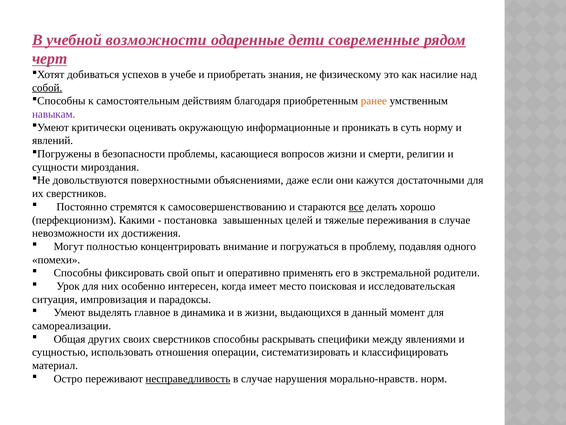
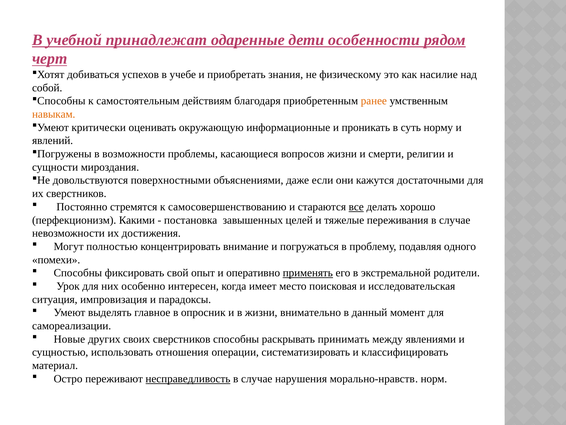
возможности: возможности -> принадлежат
современные: современные -> особенности
собой underline: present -> none
навыкам colour: purple -> orange
безопасности: безопасности -> возможности
применять underline: none -> present
динамика: динамика -> опросник
выдающихся: выдающихся -> внимательно
Общая: Общая -> Новые
специфики: специфики -> принимать
